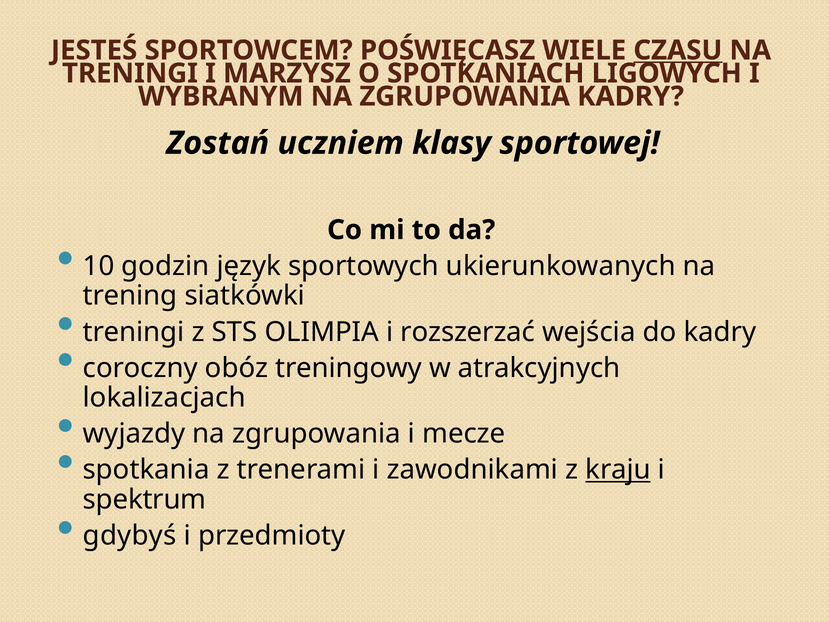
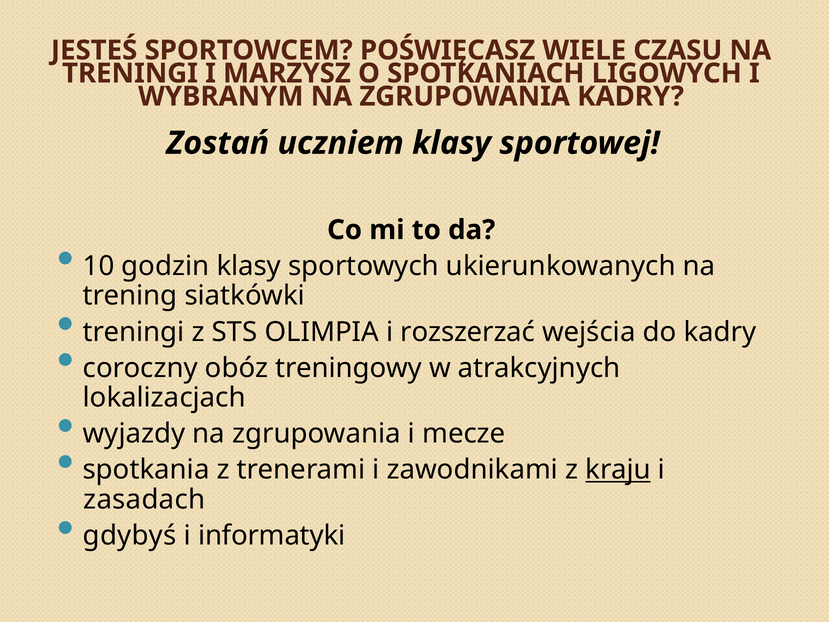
CZASU underline: present -> none
godzin język: język -> klasy
spektrum: spektrum -> zasadach
przedmioty: przedmioty -> informatyki
